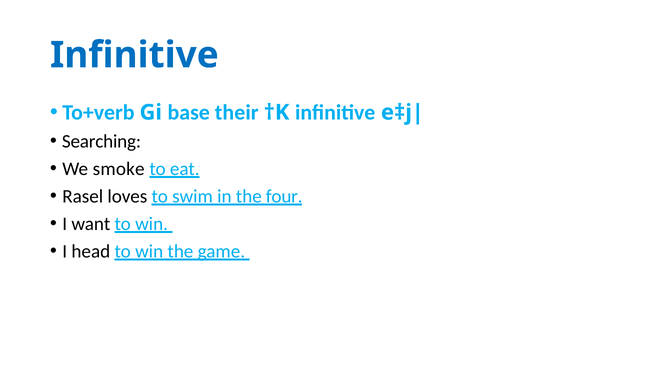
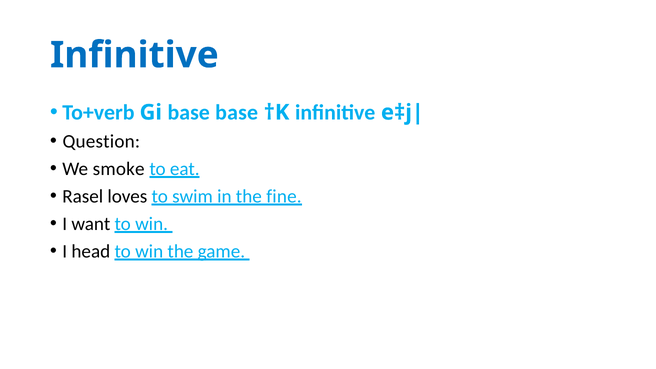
base their: their -> base
Searching: Searching -> Question
four: four -> fine
